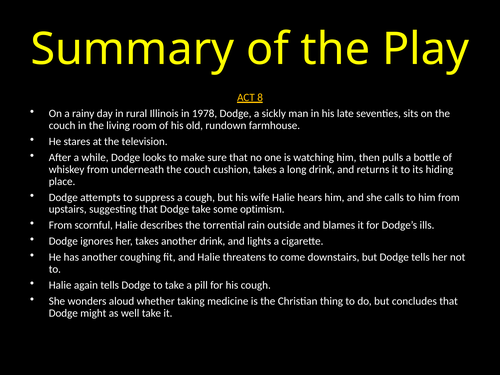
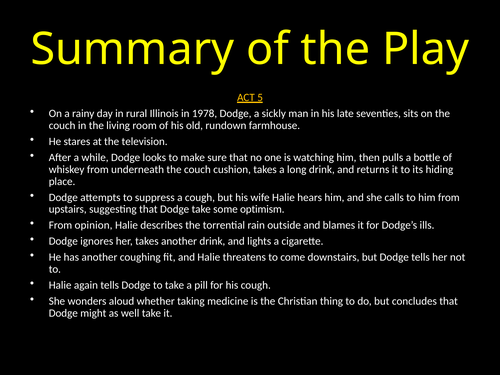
8: 8 -> 5
scornful: scornful -> opinion
